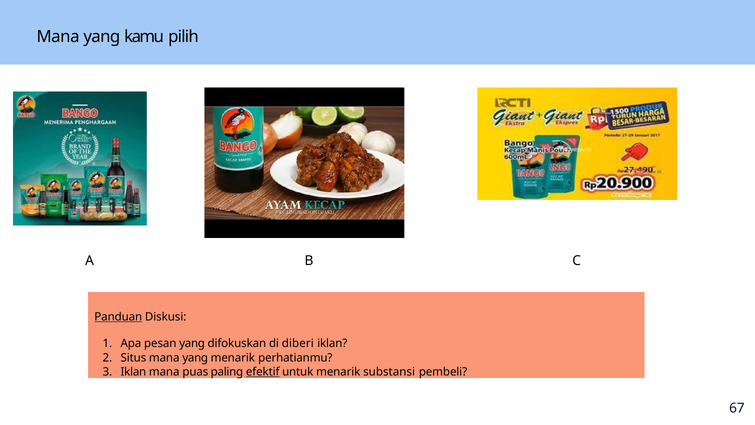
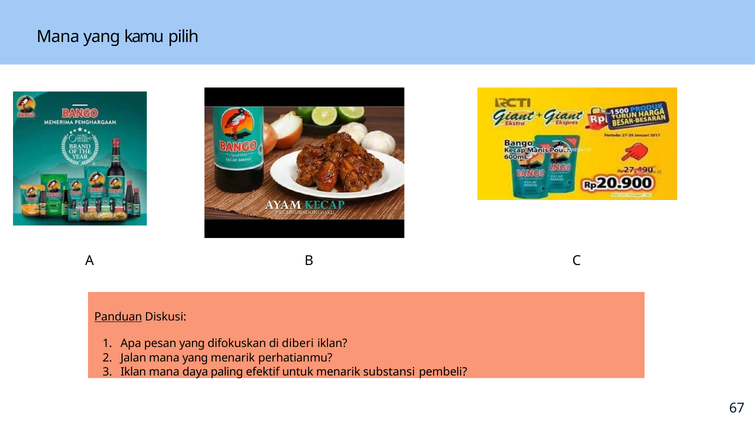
Situs: Situs -> Jalan
puas: puas -> daya
efektif underline: present -> none
